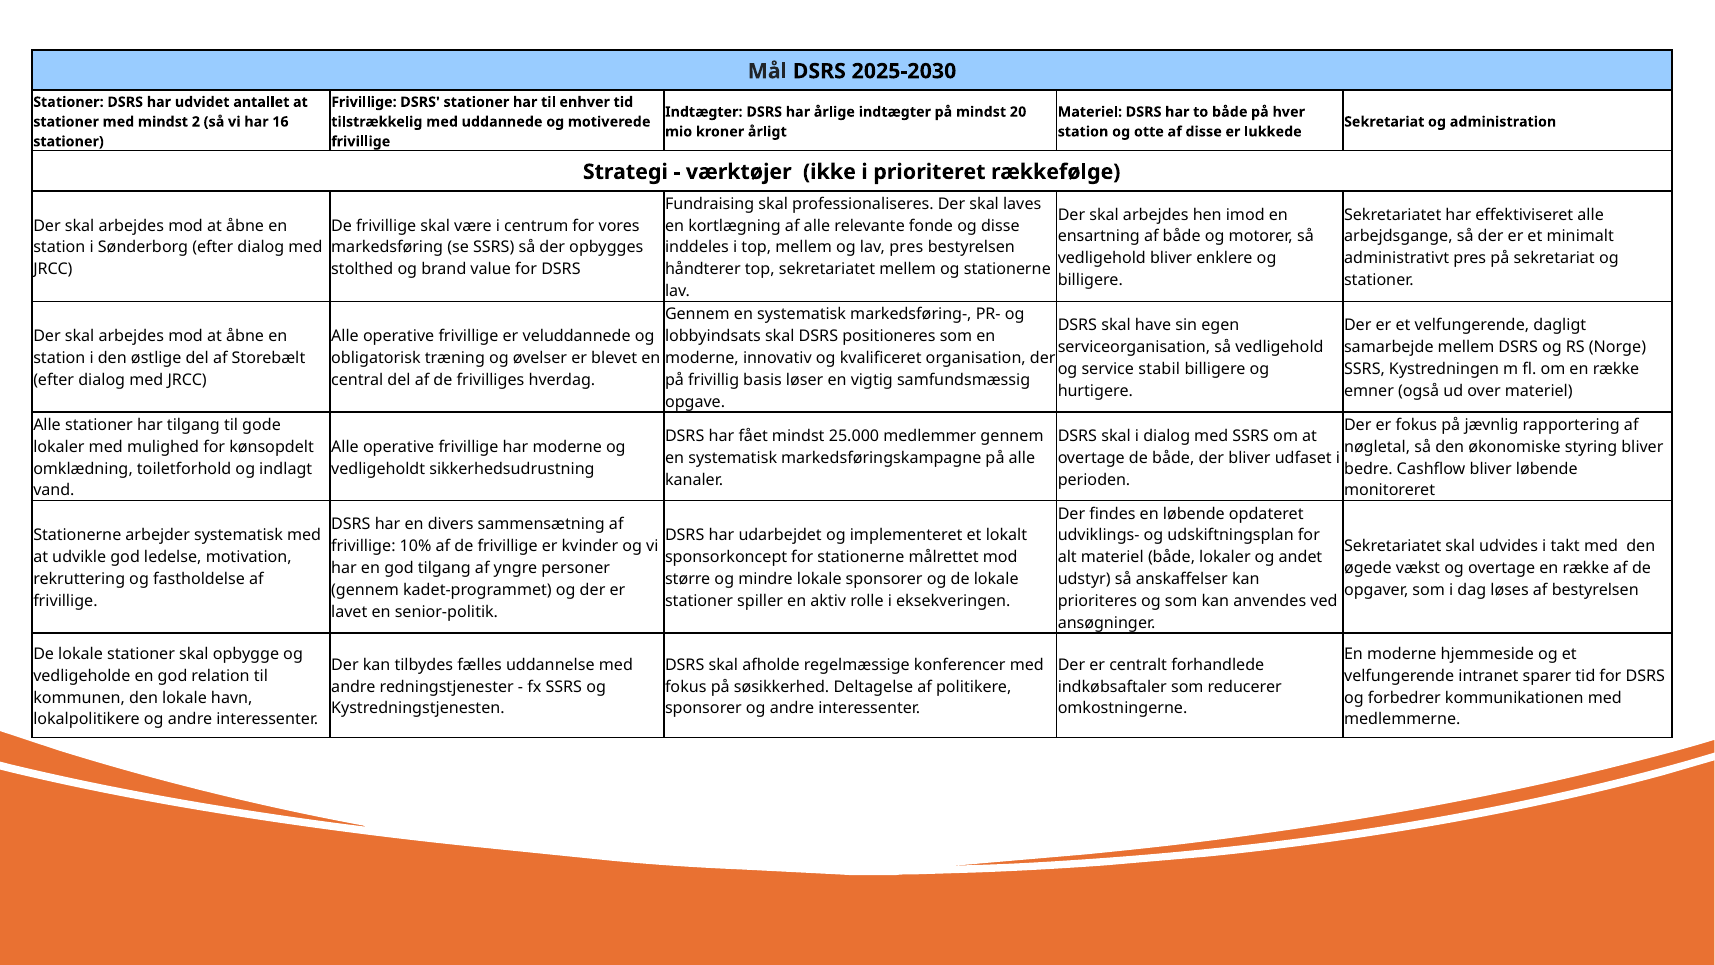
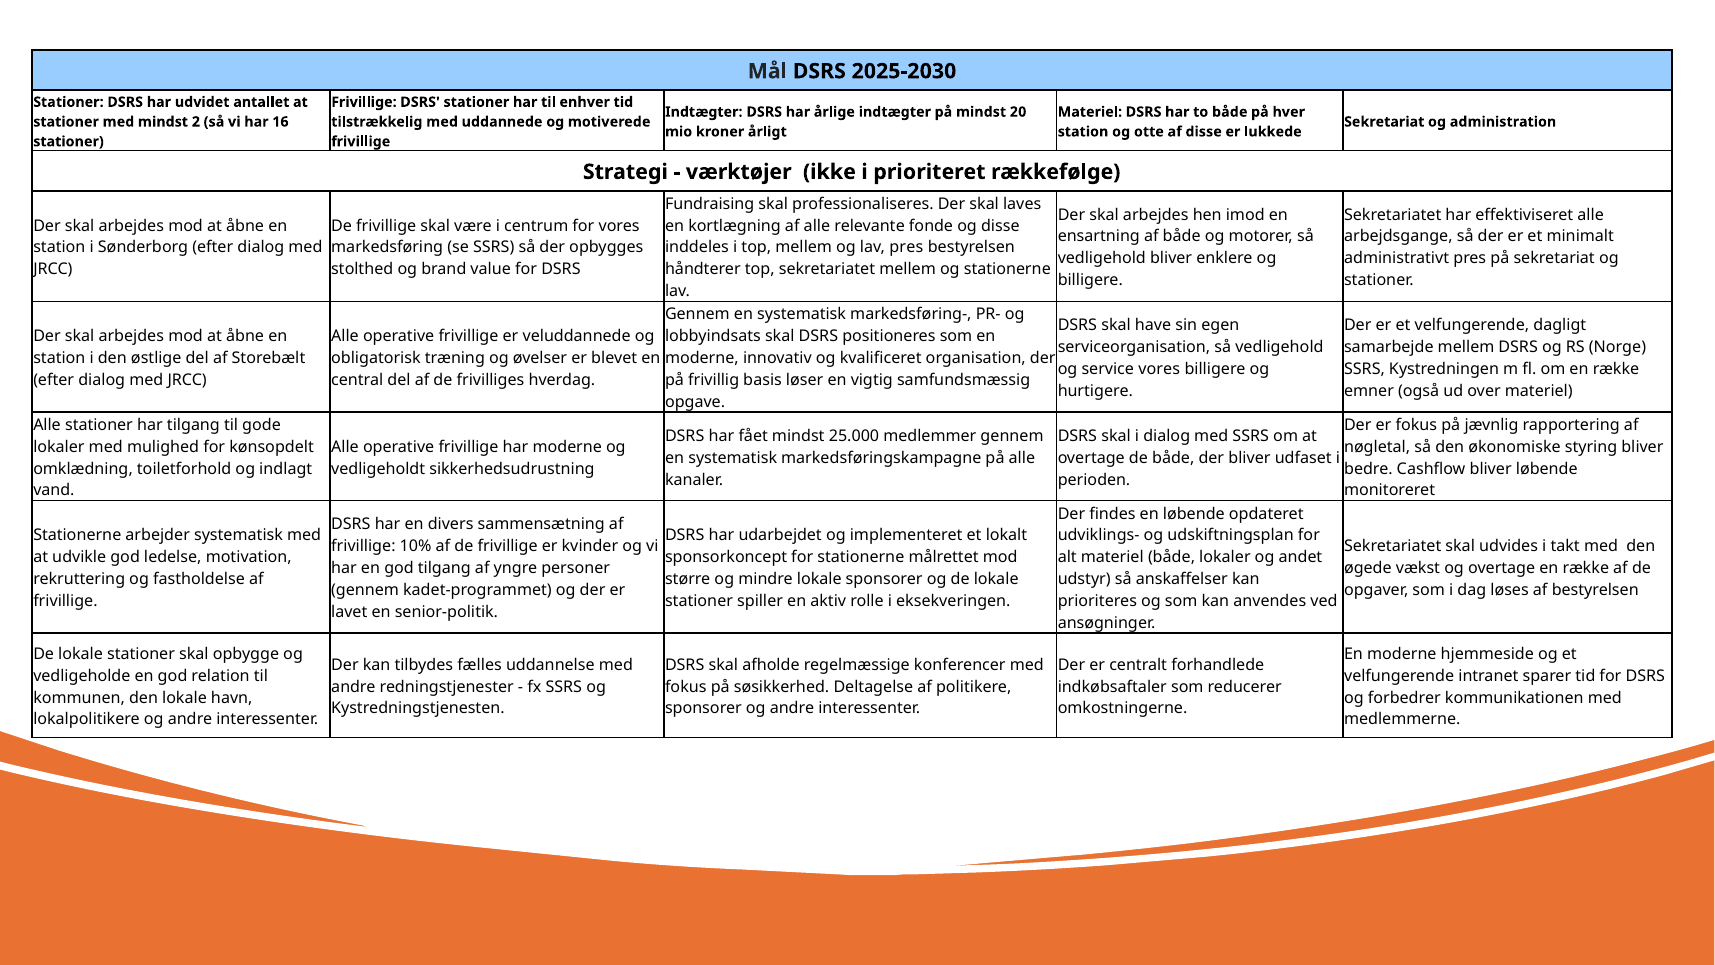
service stabil: stabil -> vores
